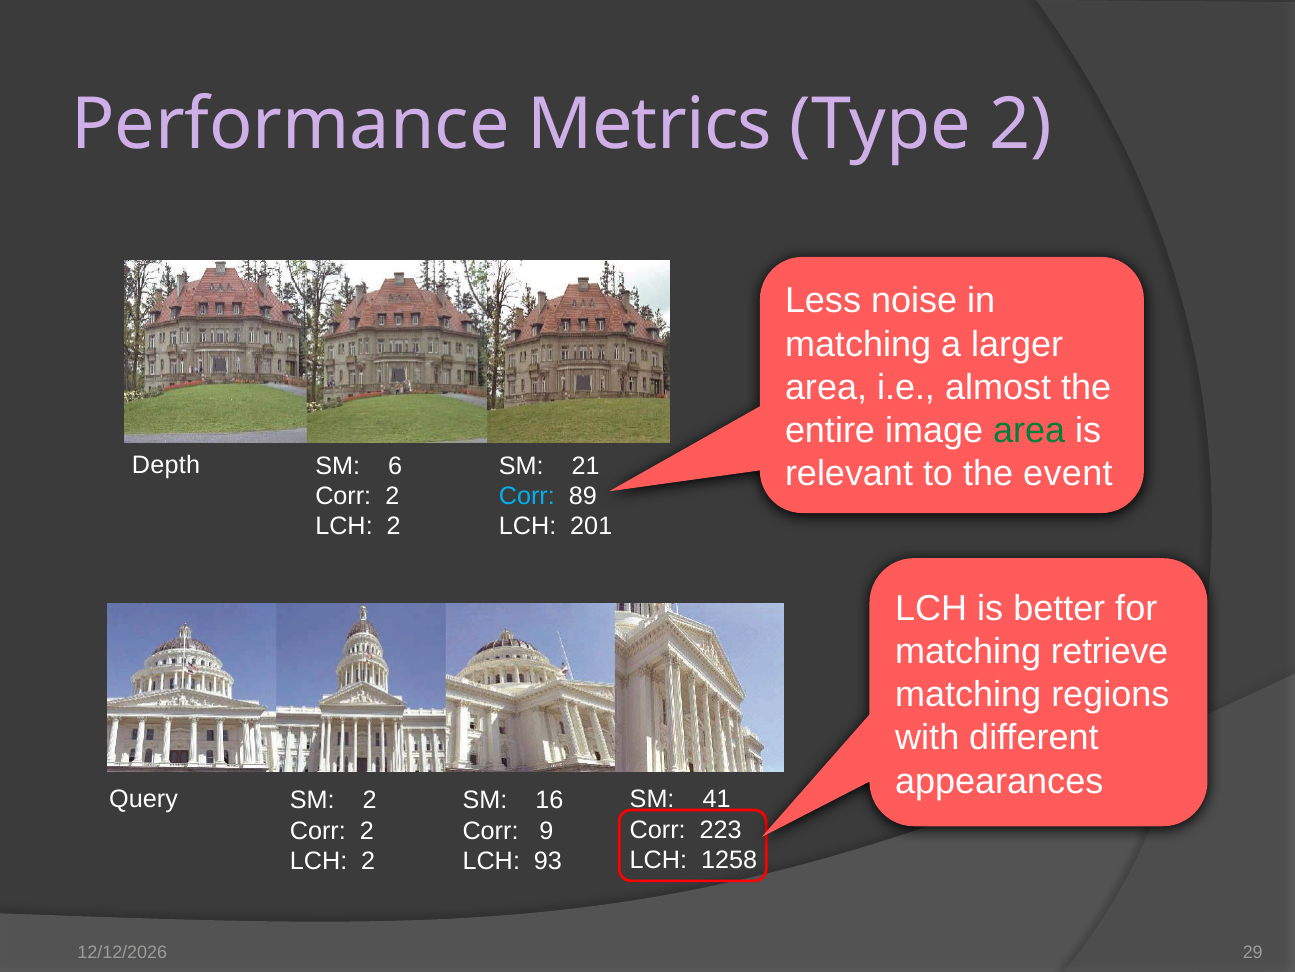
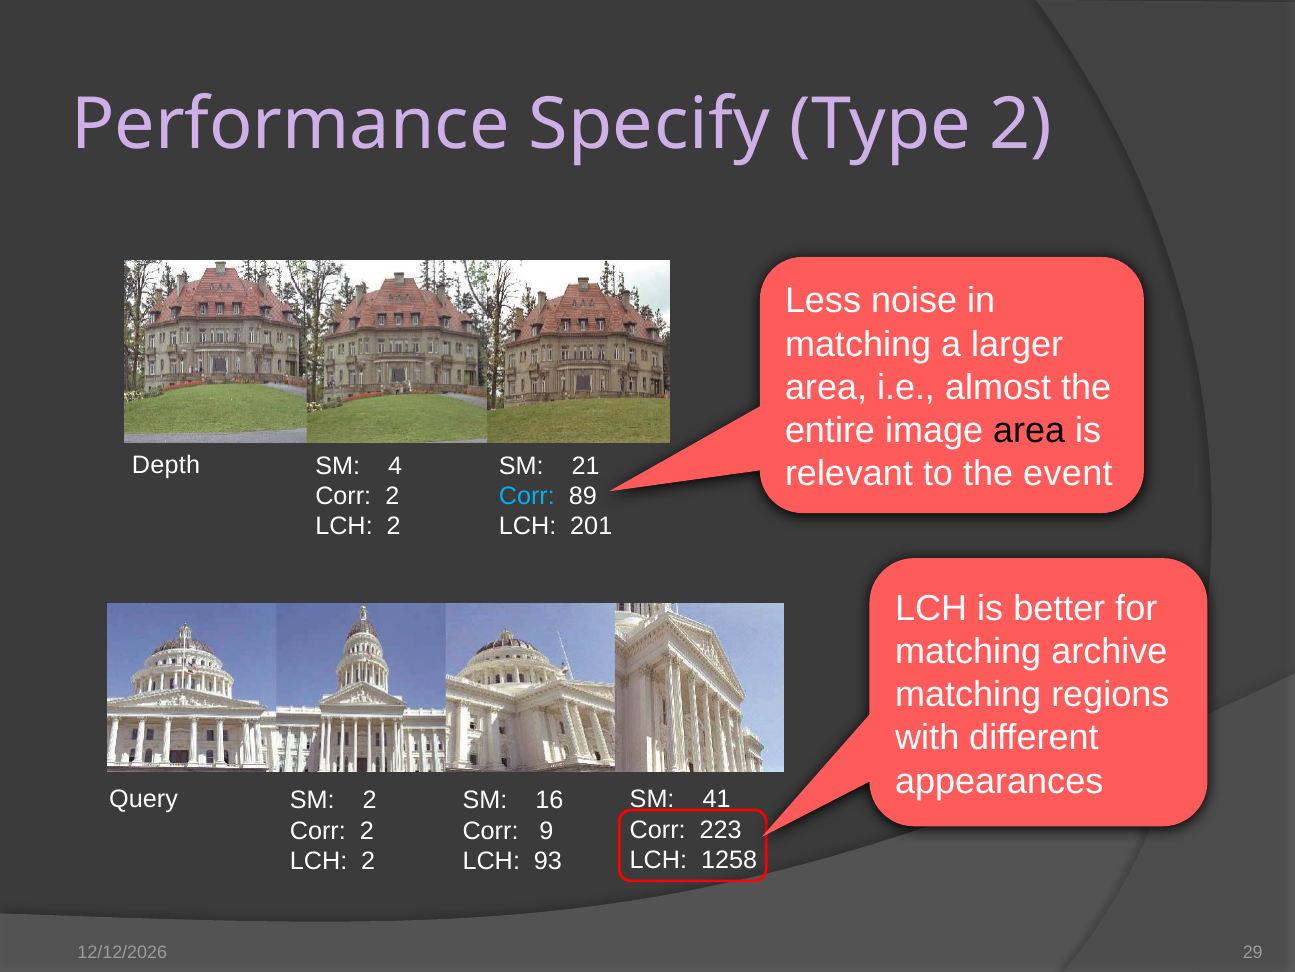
Metrics: Metrics -> Specify
area at (1029, 430) colour: green -> black
6: 6 -> 4
retrieve: retrieve -> archive
